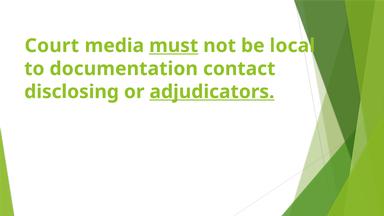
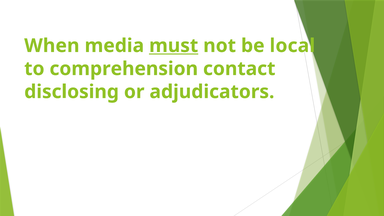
Court: Court -> When
documentation: documentation -> comprehension
adjudicators underline: present -> none
